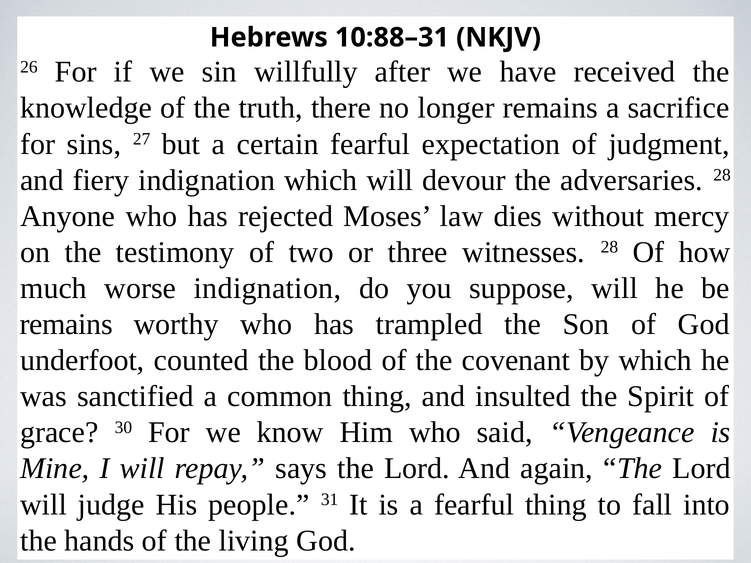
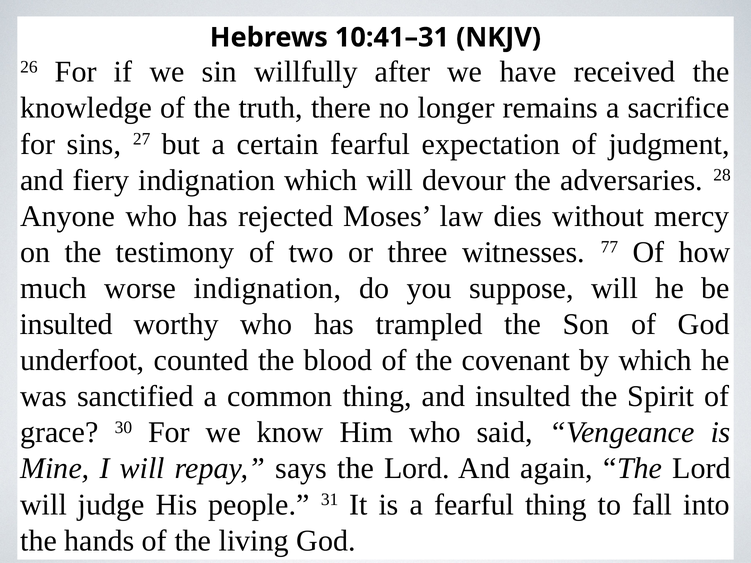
10:88–31: 10:88–31 -> 10:41–31
witnesses 28: 28 -> 77
remains at (66, 324): remains -> insulted
